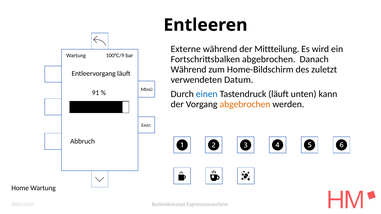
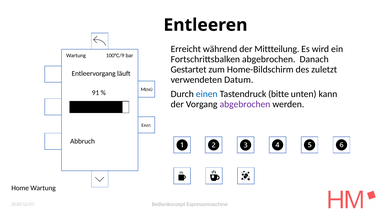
Externe: Externe -> Erreicht
Während at (189, 70): Während -> Gestartet
Tastendruck läuft: läuft -> bitte
abgebrochen at (245, 104) colour: orange -> purple
